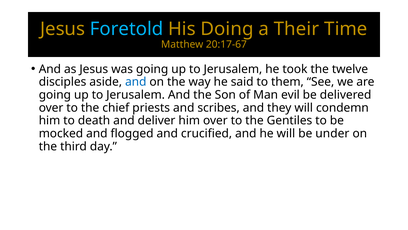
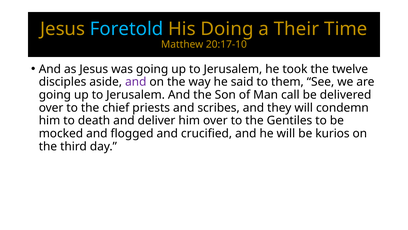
20:17-67: 20:17-67 -> 20:17-10
and at (136, 82) colour: blue -> purple
evil: evil -> call
under: under -> kurios
